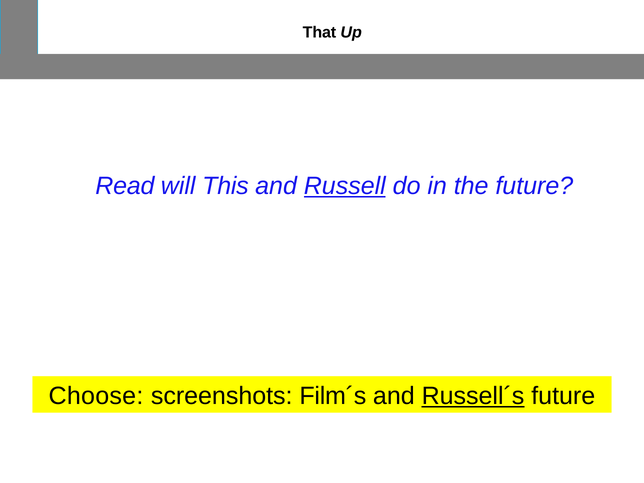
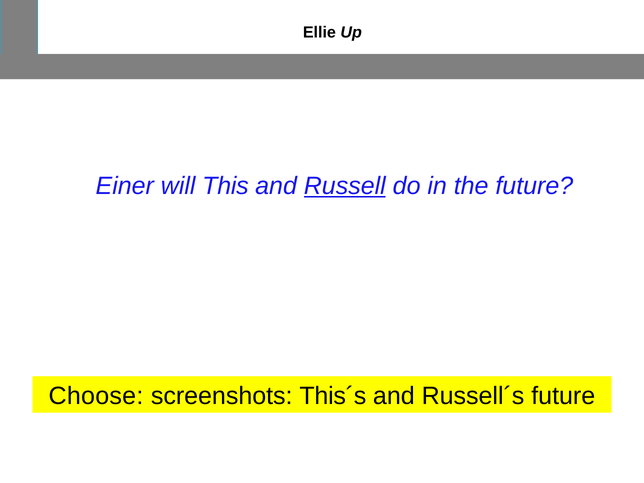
That: That -> Ellie
Read: Read -> Einer
Film´s: Film´s -> This´s
Russell´s underline: present -> none
